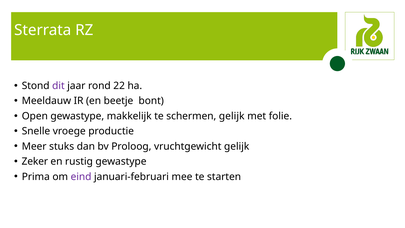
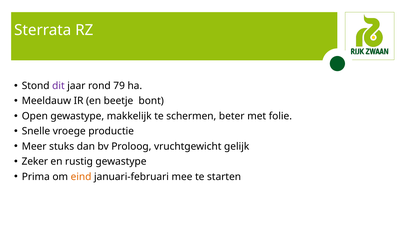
22: 22 -> 79
schermen gelijk: gelijk -> beter
eind colour: purple -> orange
